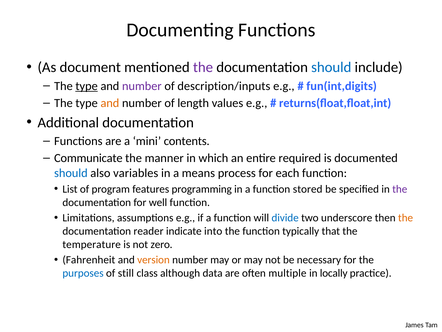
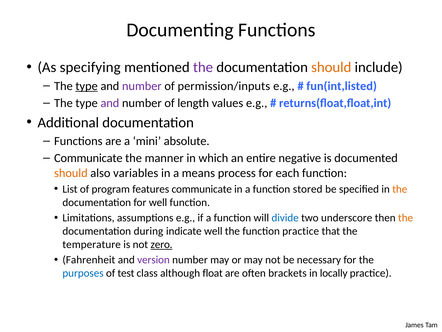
document: document -> specifying
should at (331, 67) colour: blue -> orange
description/inputs: description/inputs -> permission/inputs
fun(int,digits: fun(int,digits -> fun(int,listed
and at (110, 103) colour: orange -> purple
contents: contents -> absolute
required: required -> negative
should at (71, 173) colour: blue -> orange
features programming: programming -> communicate
the at (400, 189) colour: purple -> orange
reader: reader -> during
indicate into: into -> well
function typically: typically -> practice
zero underline: none -> present
version colour: orange -> purple
still: still -> test
data: data -> float
multiple: multiple -> brackets
